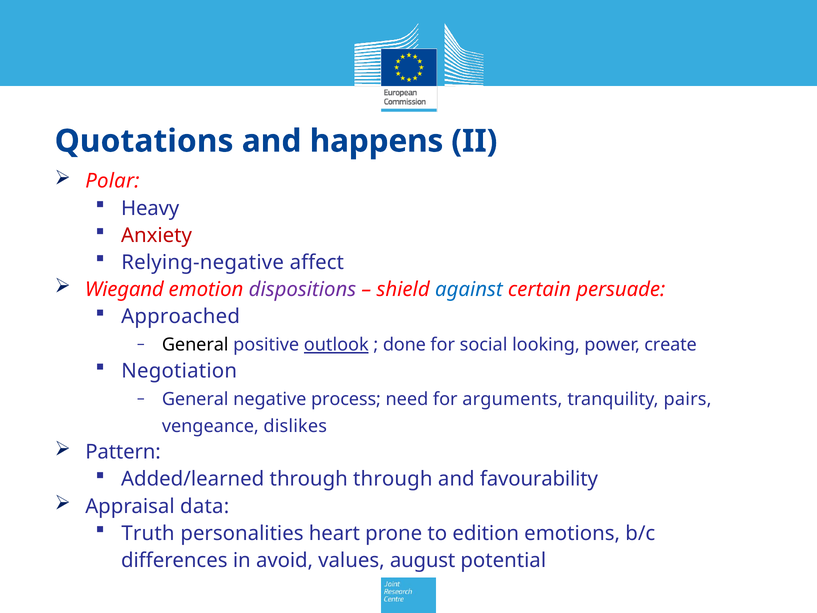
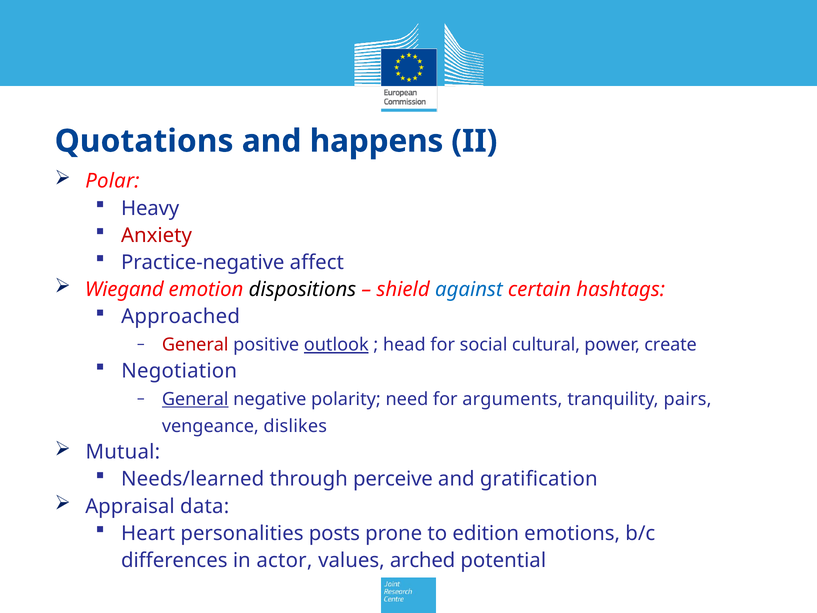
Relying-negative: Relying-negative -> Practice-negative
dispositions colour: purple -> black
persuade: persuade -> hashtags
General at (195, 345) colour: black -> red
done: done -> head
looking: looking -> cultural
General at (195, 399) underline: none -> present
process: process -> polarity
Pattern: Pattern -> Mutual
Added/learned: Added/learned -> Needs/learned
through through: through -> perceive
favourability: favourability -> gratification
Truth: Truth -> Heart
heart: heart -> posts
avoid: avoid -> actor
august: august -> arched
